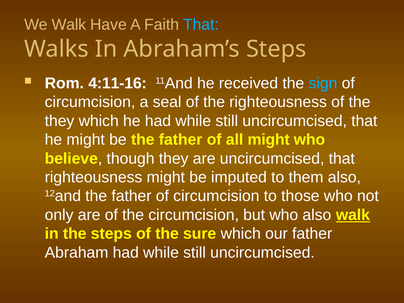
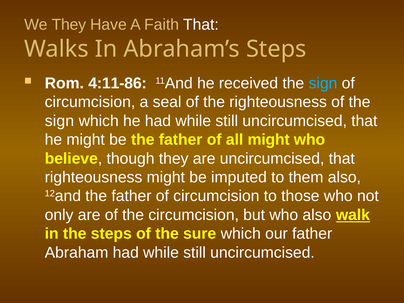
We Walk: Walk -> They
That at (201, 25) colour: light blue -> white
4:11-16: 4:11-16 -> 4:11-86
they at (60, 121): they -> sign
